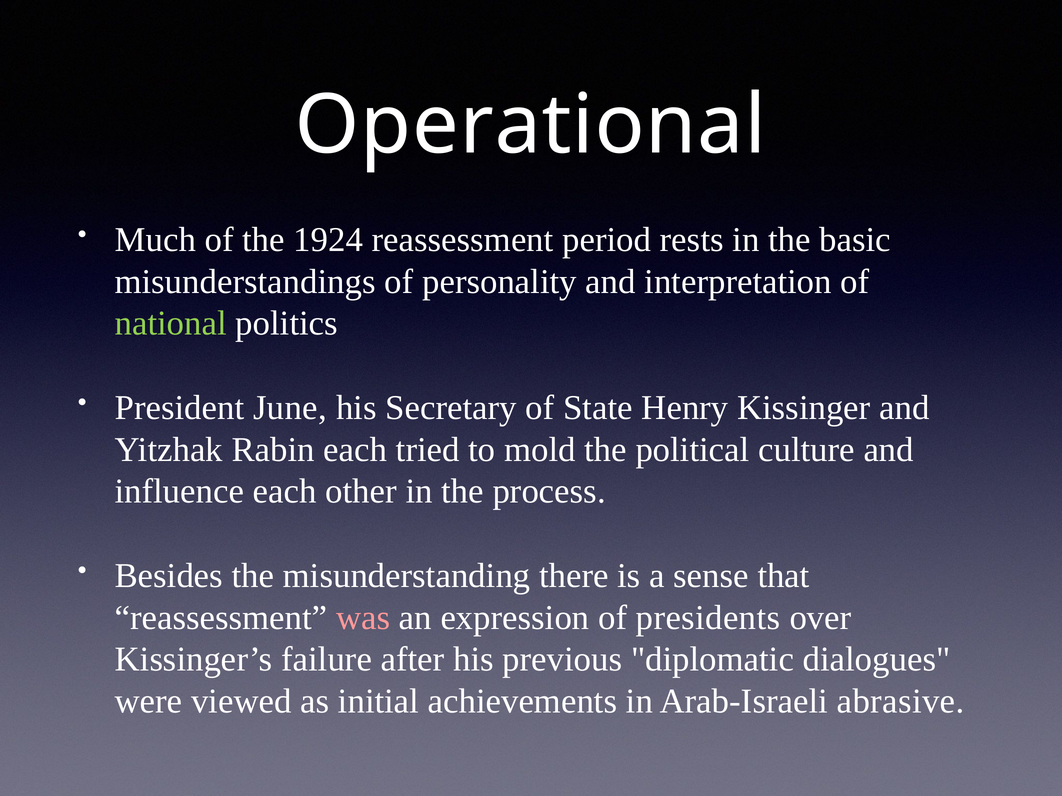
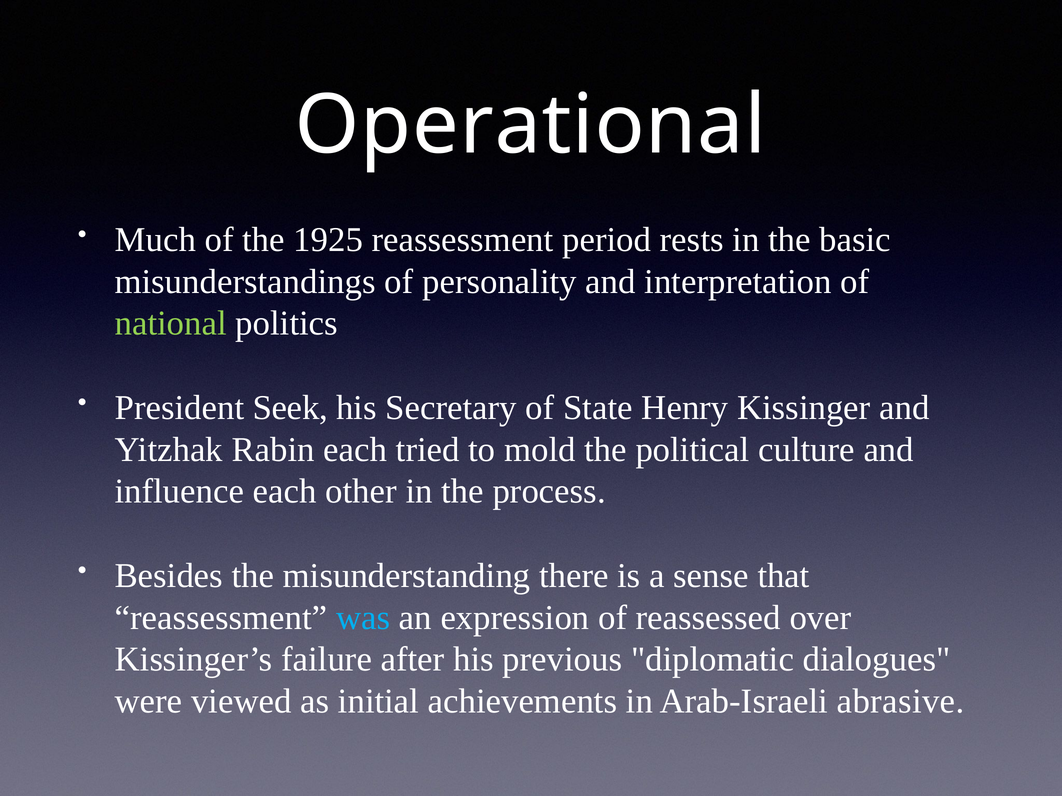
1924: 1924 -> 1925
June: June -> Seek
was colour: pink -> light blue
presidents: presidents -> reassessed
